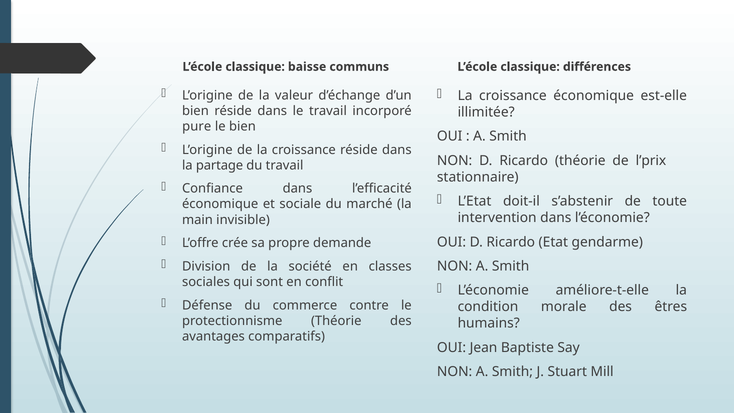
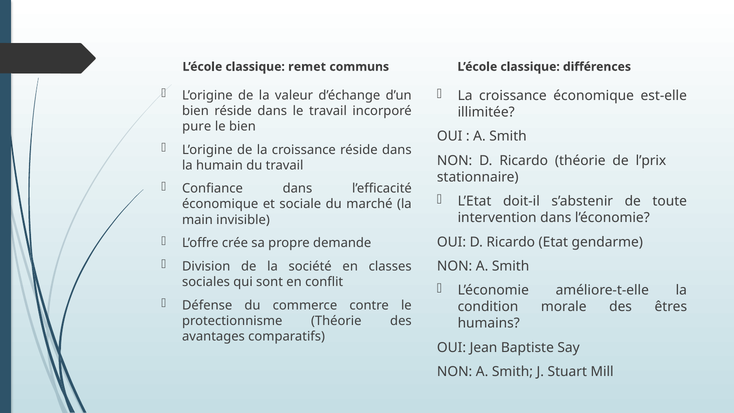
baisse: baisse -> remet
partage: partage -> humain
